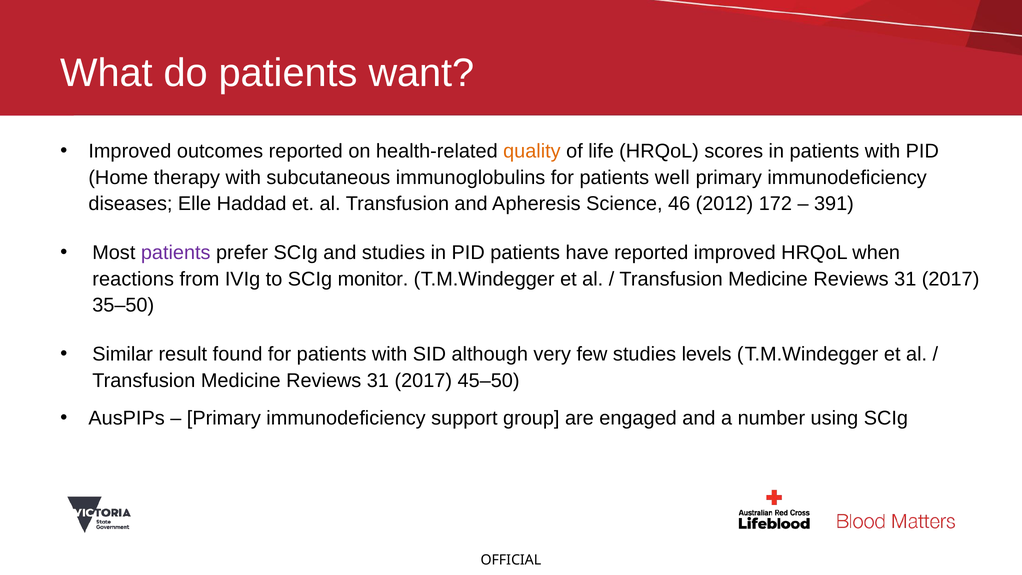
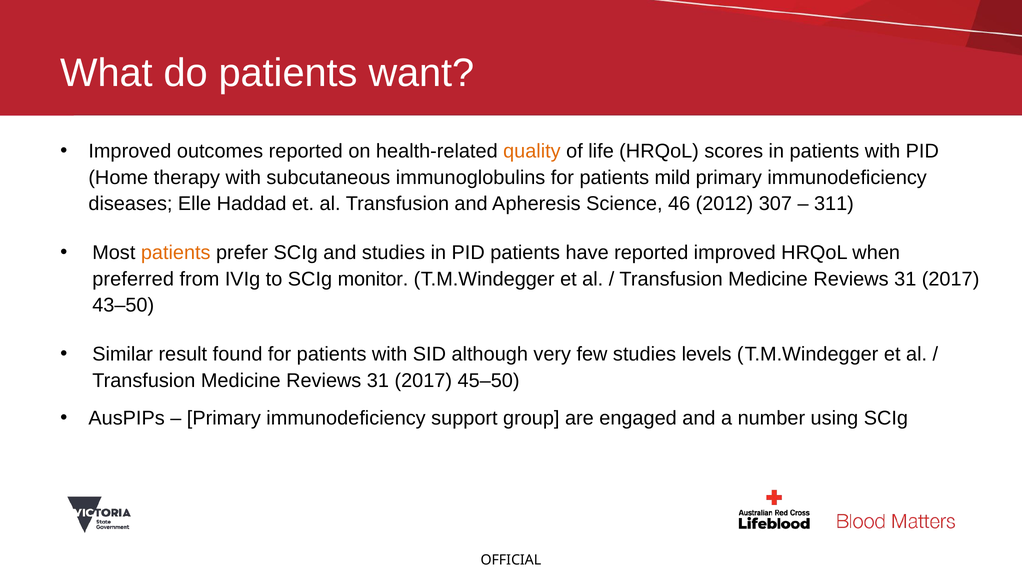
well: well -> mild
172: 172 -> 307
391: 391 -> 311
patients at (176, 253) colour: purple -> orange
reactions: reactions -> preferred
35–50: 35–50 -> 43–50
